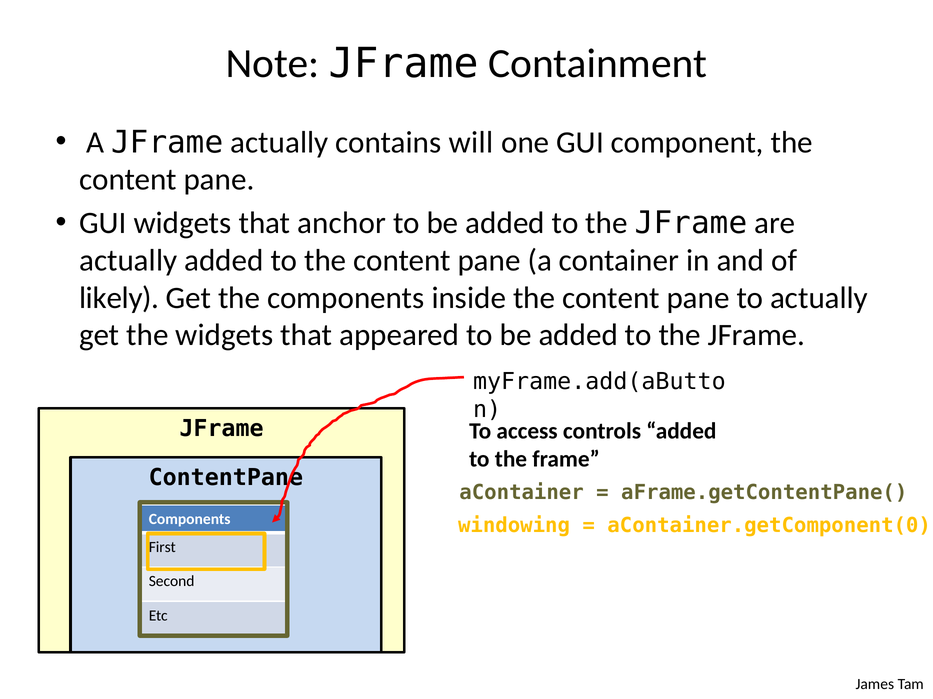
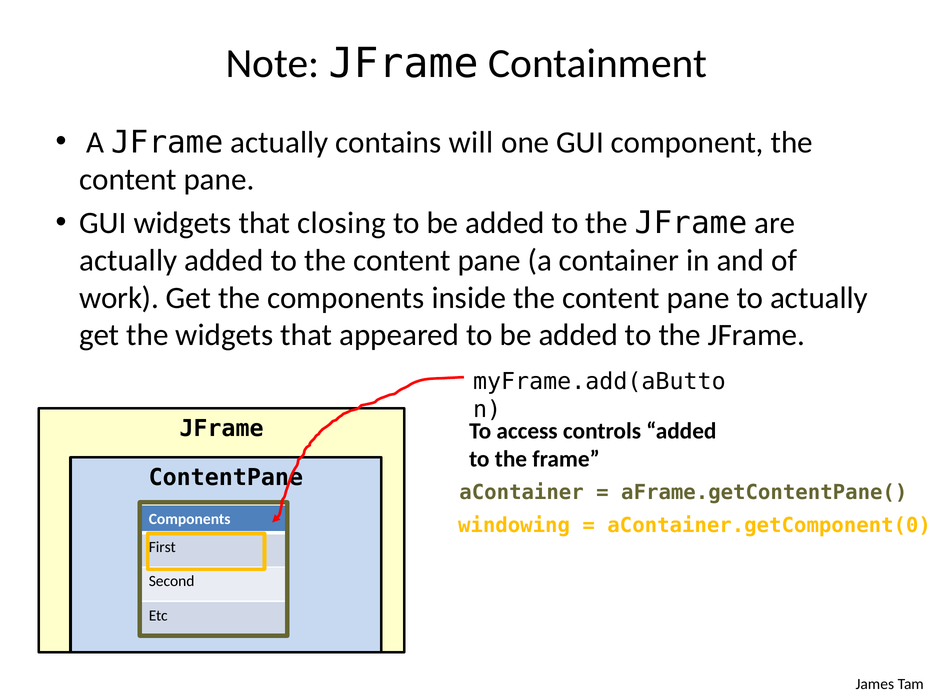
anchor: anchor -> closing
likely: likely -> work
